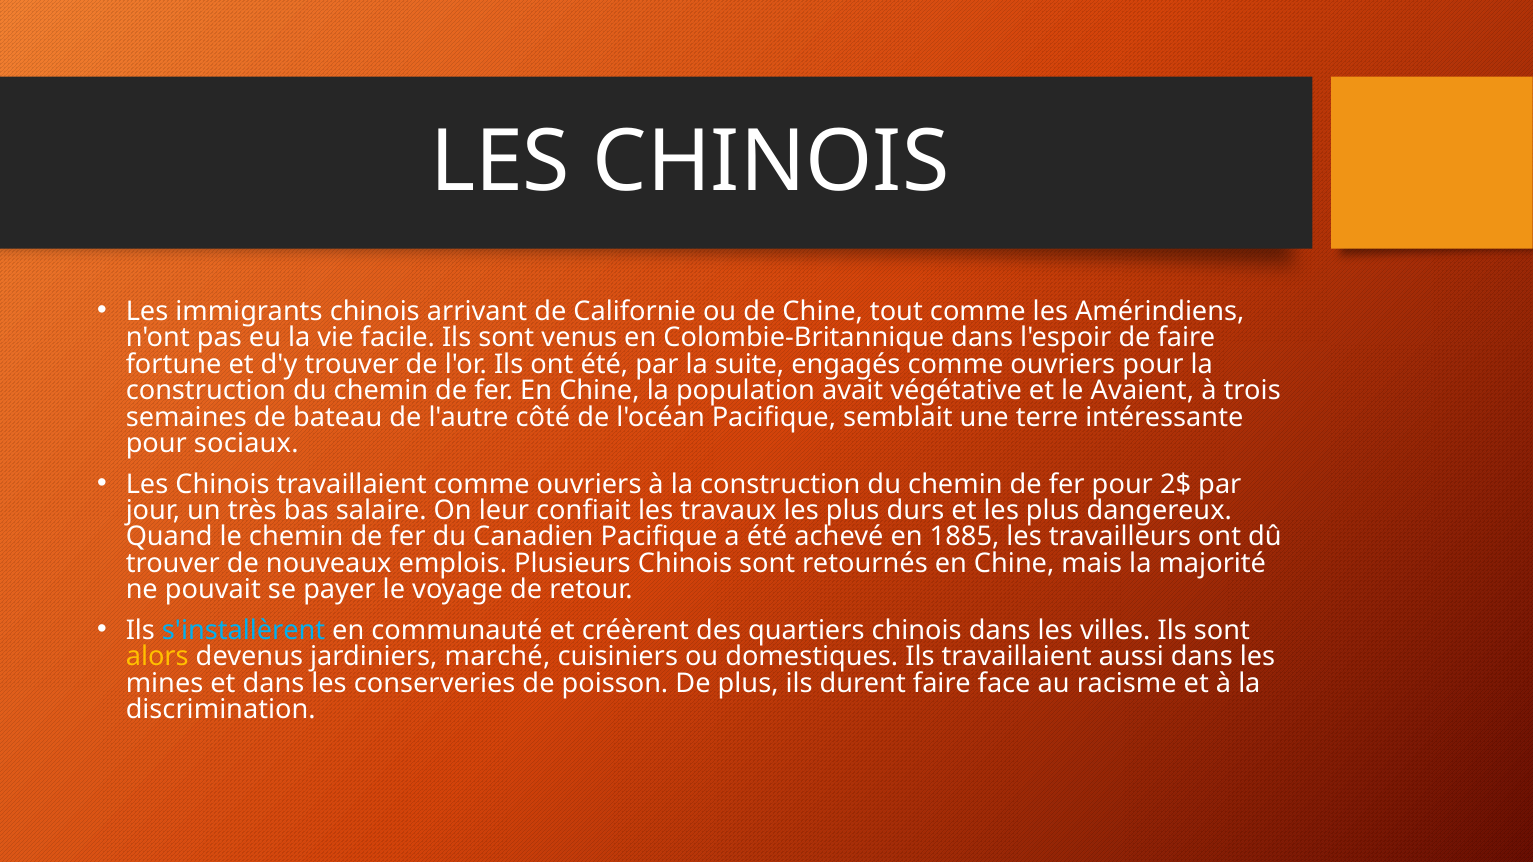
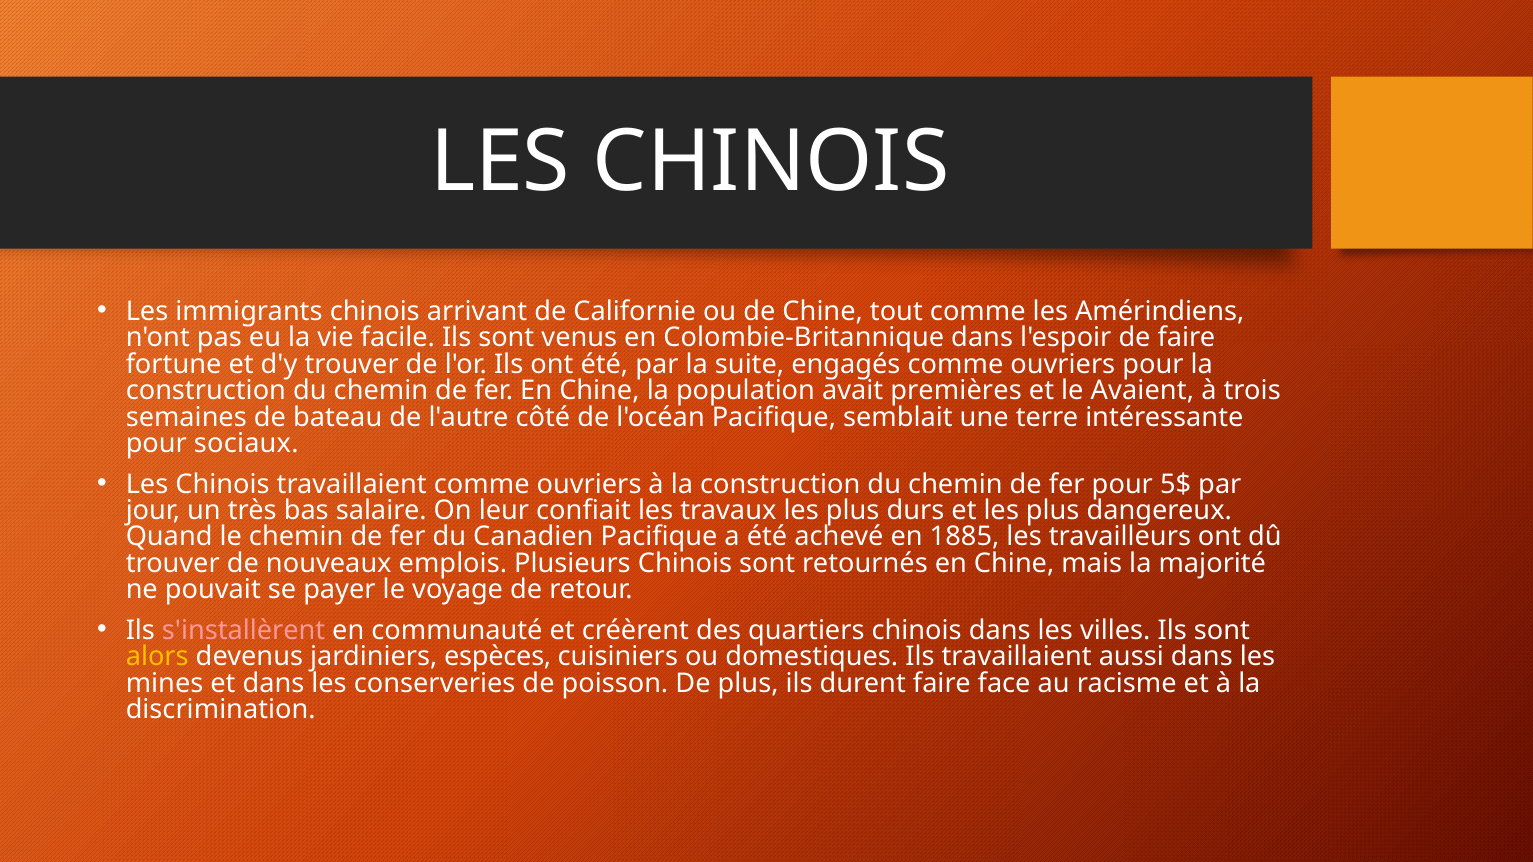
végétative: végétative -> premières
2$: 2$ -> 5$
s'installèrent colour: light blue -> pink
marché: marché -> espèces
